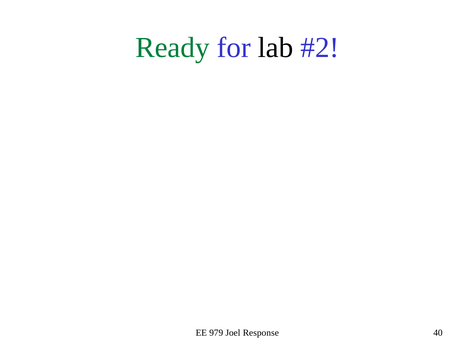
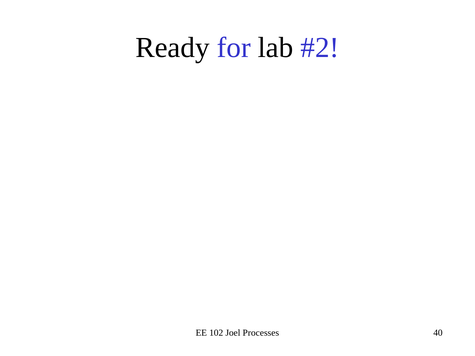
Ready colour: green -> black
979: 979 -> 102
Response: Response -> Processes
